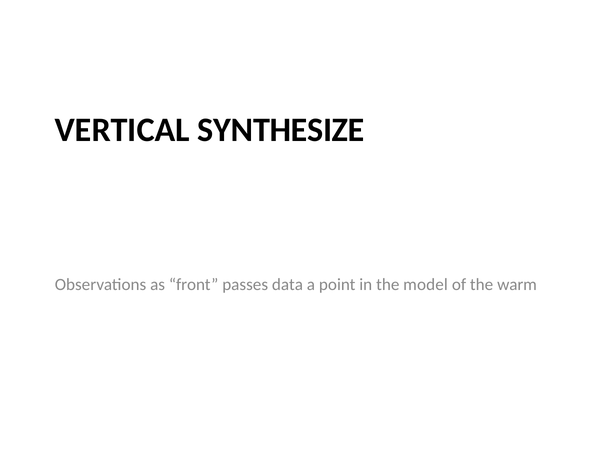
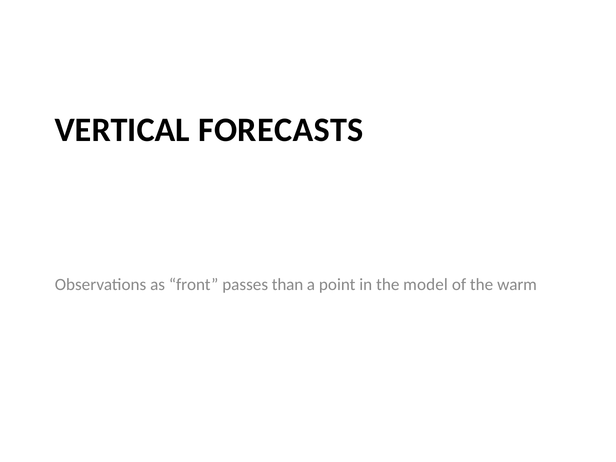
SYNTHESIZE: SYNTHESIZE -> FORECASTS
data: data -> than
